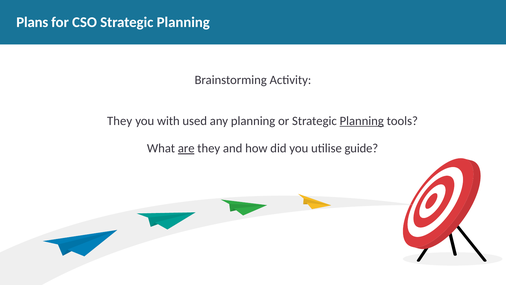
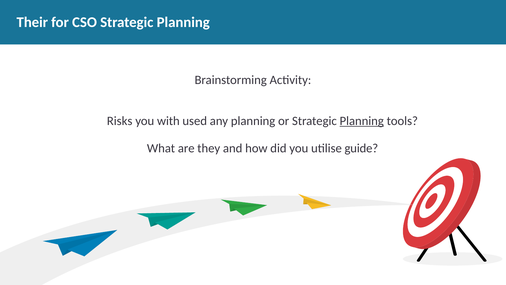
Plans: Plans -> Their
They at (120, 121): They -> Risks
are underline: present -> none
